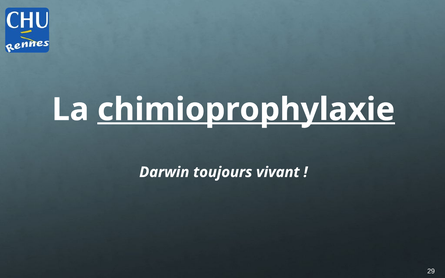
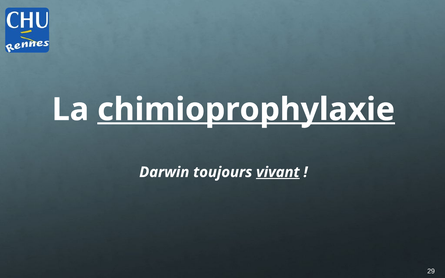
vivant underline: none -> present
